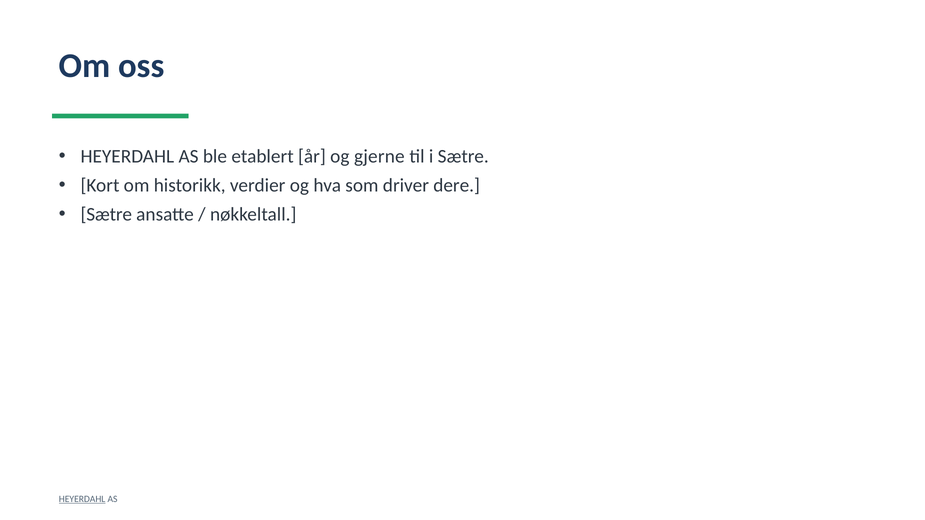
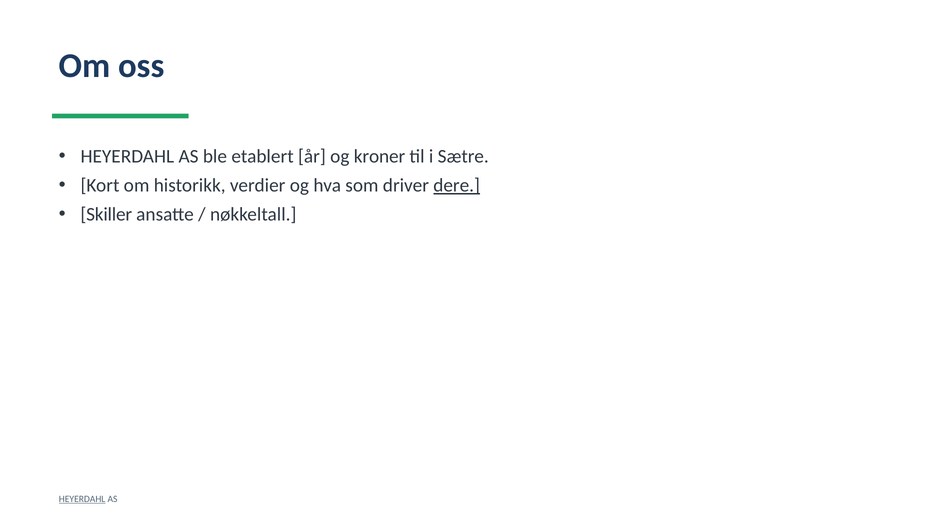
gjerne: gjerne -> kroner
dere underline: none -> present
Sætre at (106, 215): Sætre -> Skiller
